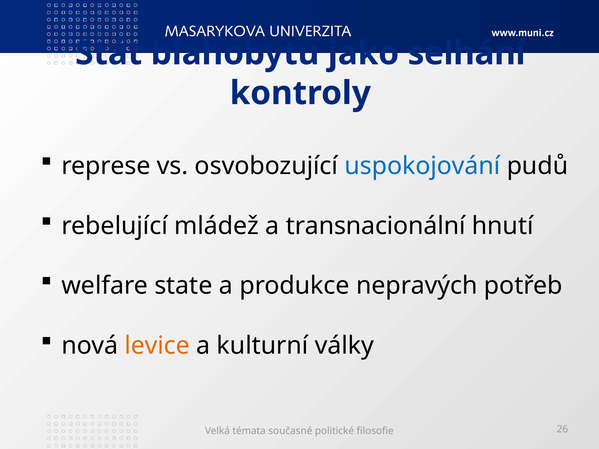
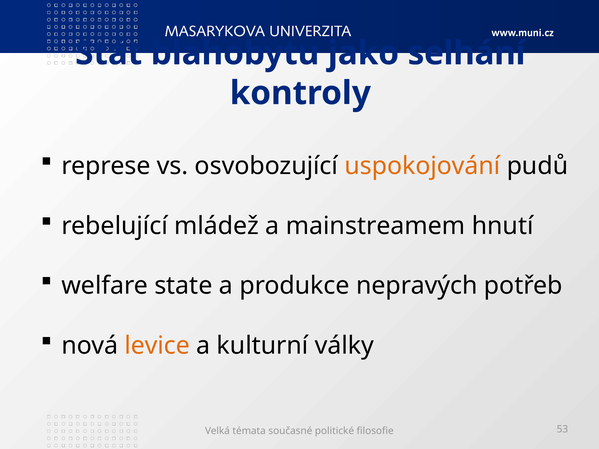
uspokojování colour: blue -> orange
transnacionální: transnacionální -> mainstreamem
26: 26 -> 53
